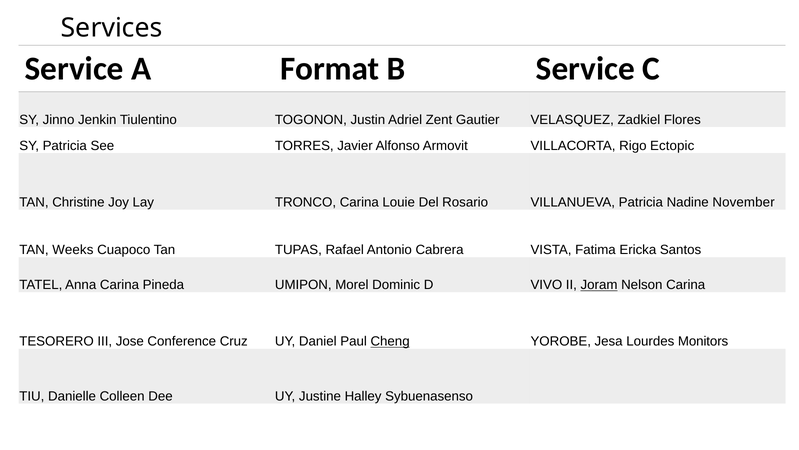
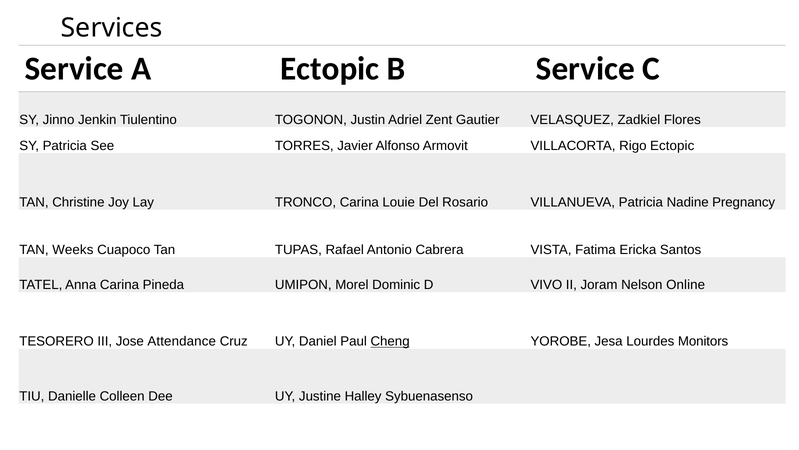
A Format: Format -> Ectopic
November: November -> Pregnancy
Joram underline: present -> none
Nelson Carina: Carina -> Online
Conference: Conference -> Attendance
